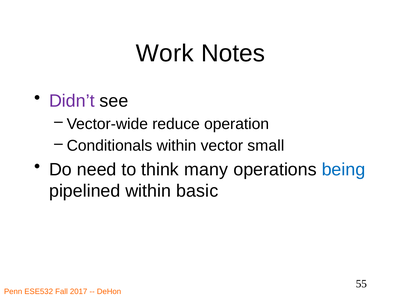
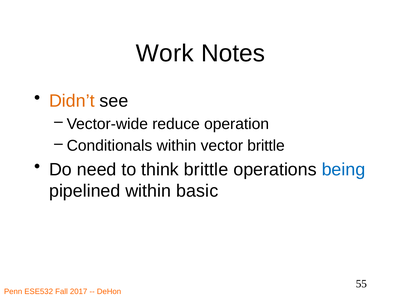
Didn’t colour: purple -> orange
vector small: small -> brittle
think many: many -> brittle
